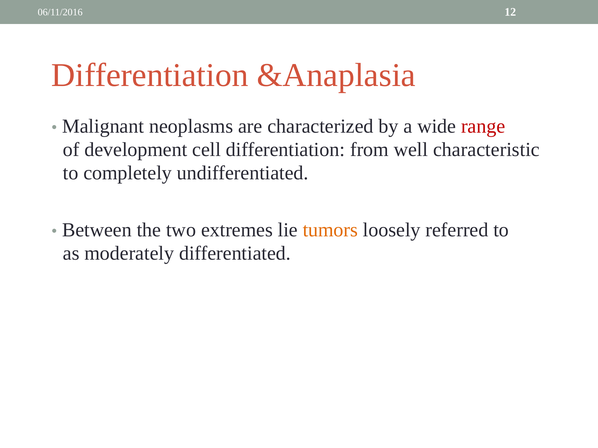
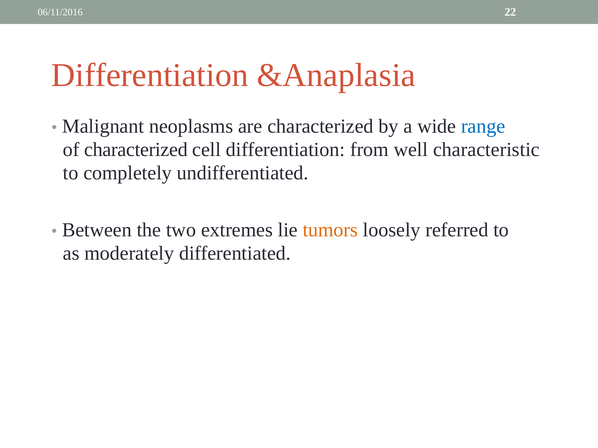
12: 12 -> 22
range colour: red -> blue
of development: development -> characterized
